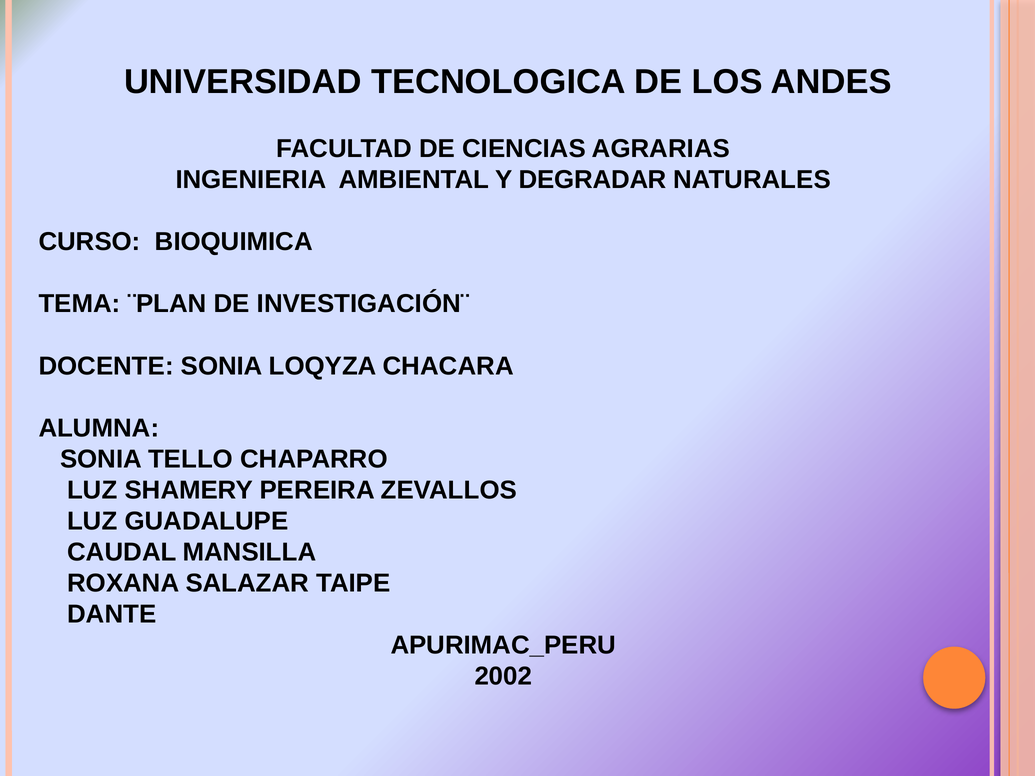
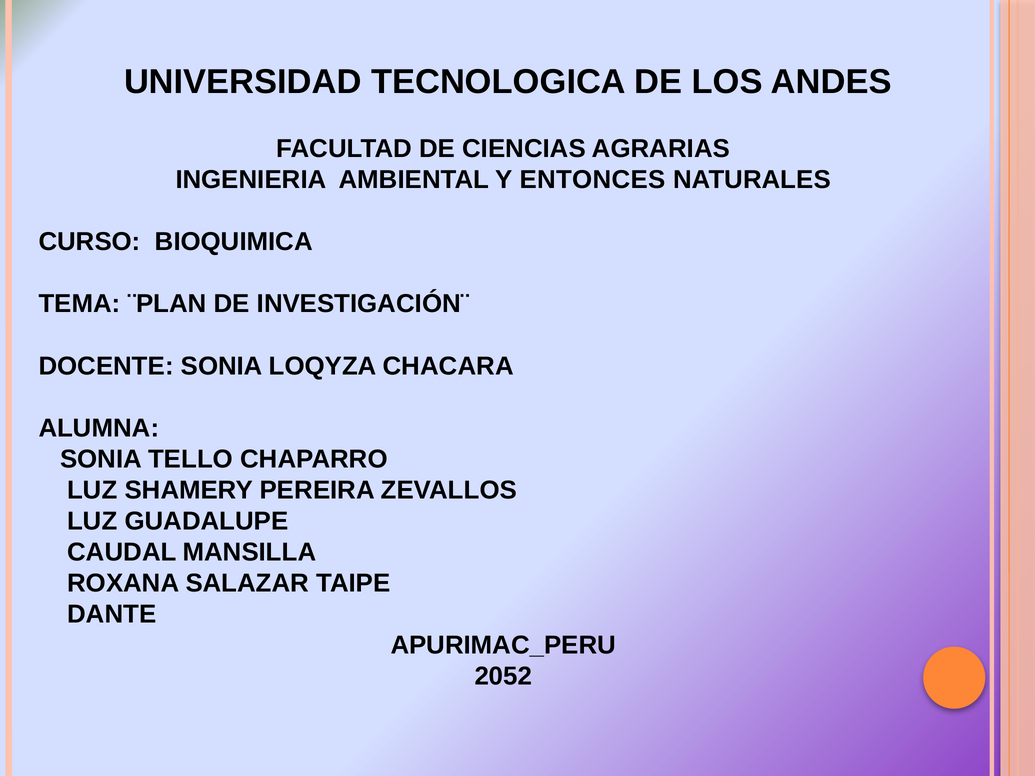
DEGRADAR: DEGRADAR -> ENTONCES
2002: 2002 -> 2052
